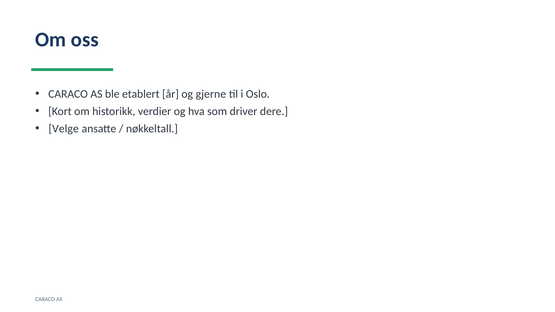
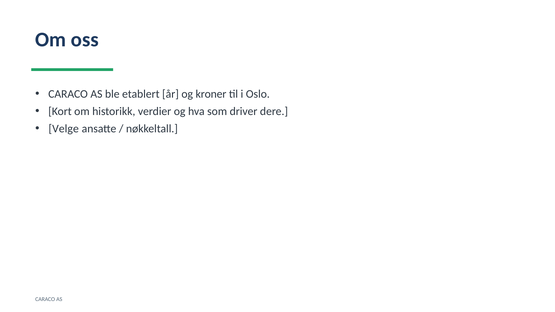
gjerne: gjerne -> kroner
